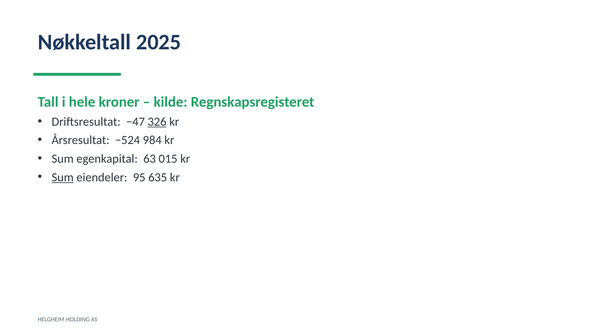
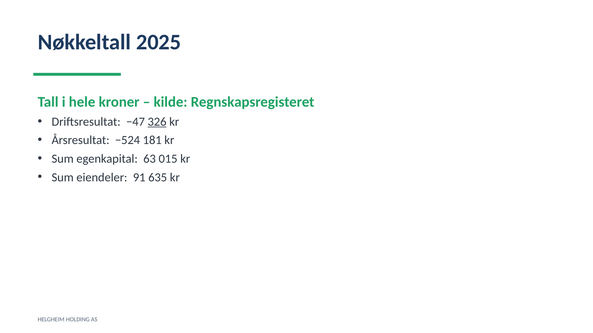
984: 984 -> 181
Sum at (63, 178) underline: present -> none
95: 95 -> 91
